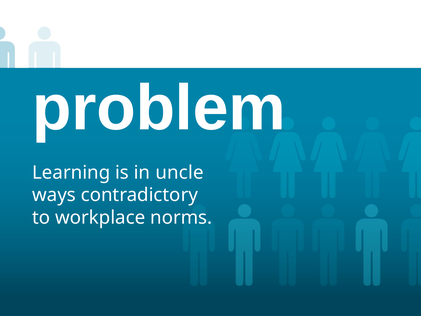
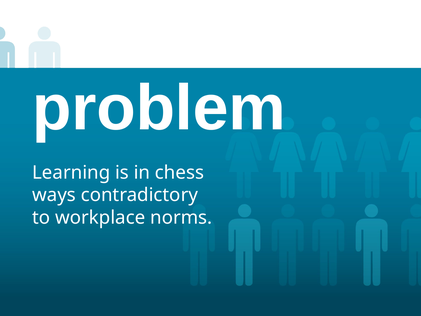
uncle: uncle -> chess
